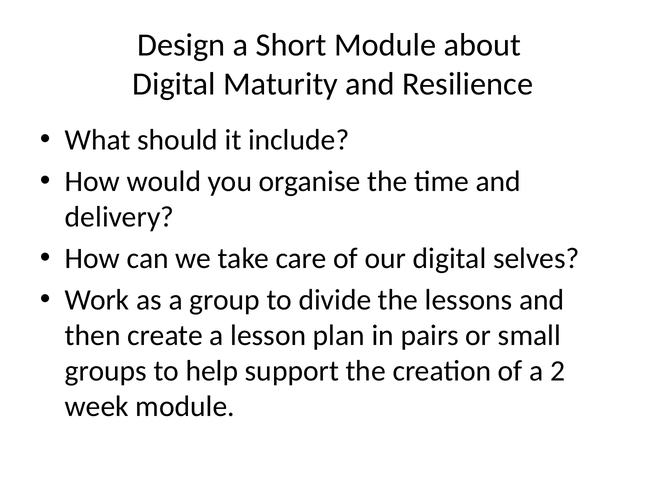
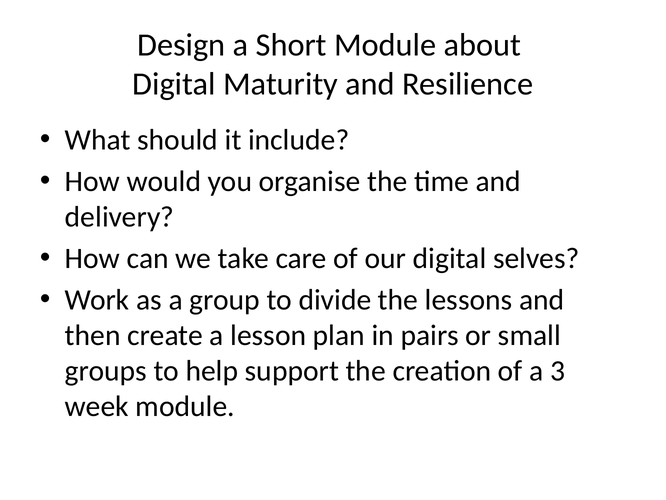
2: 2 -> 3
